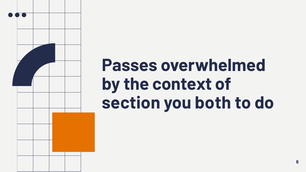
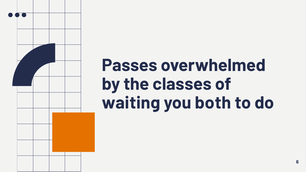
context: context -> classes
section: section -> waiting
